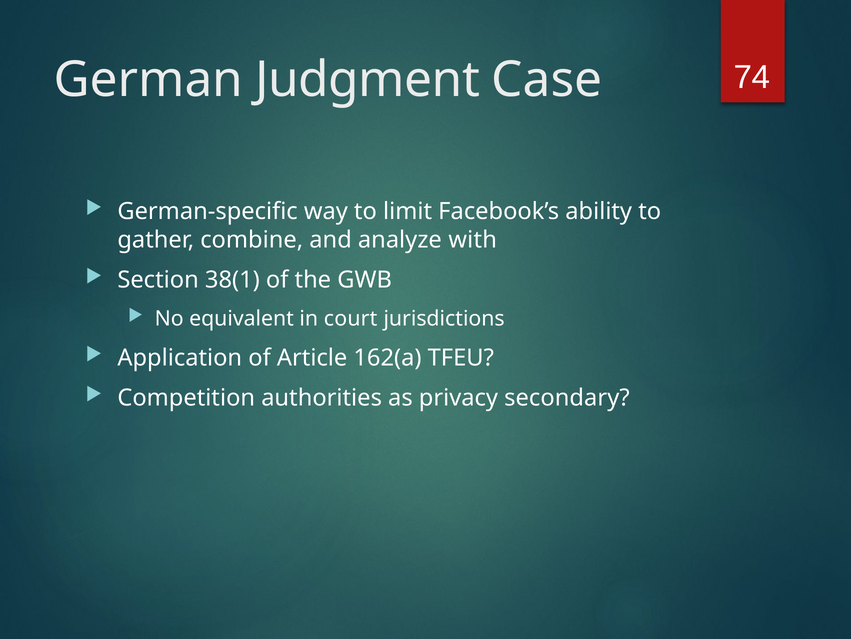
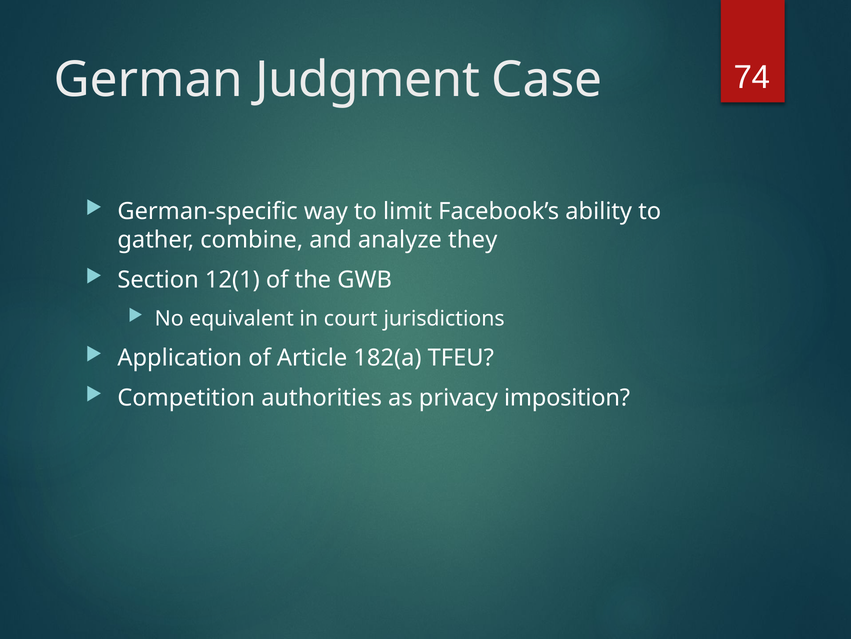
with: with -> they
38(1: 38(1 -> 12(1
162(a: 162(a -> 182(a
secondary: secondary -> imposition
